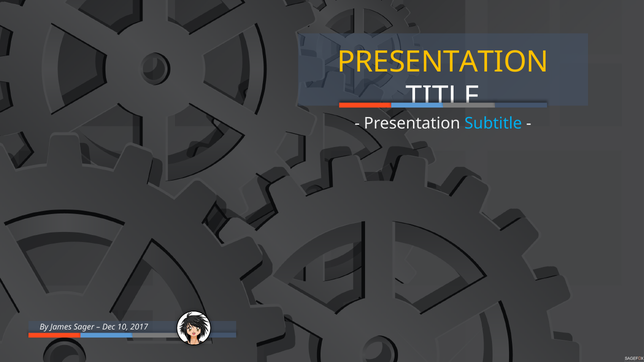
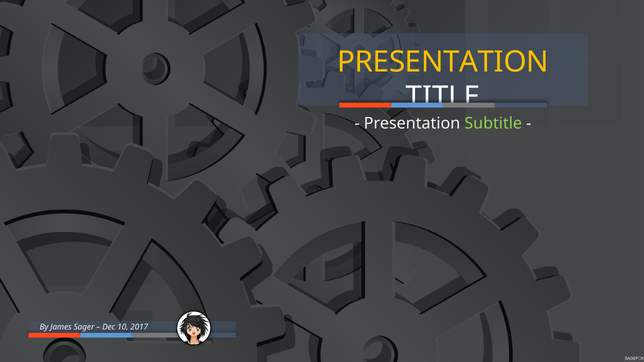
Subtitle colour: light blue -> light green
